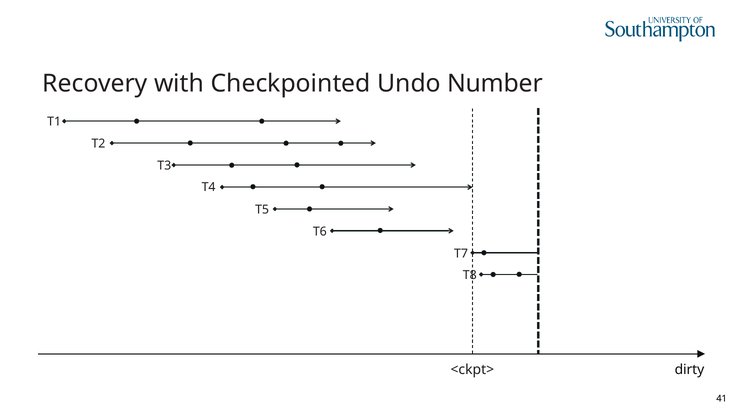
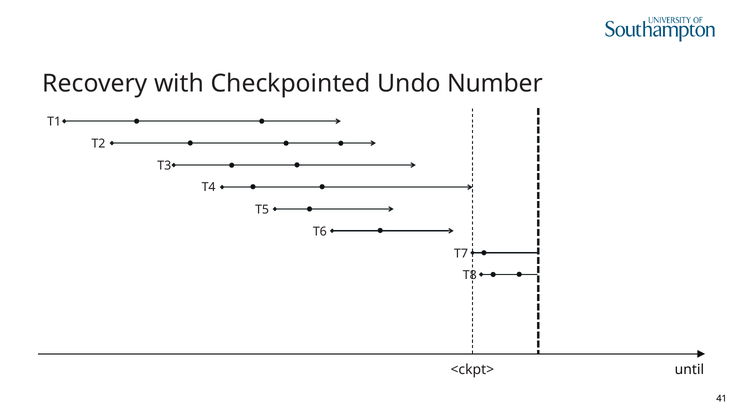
dirty: dirty -> until
